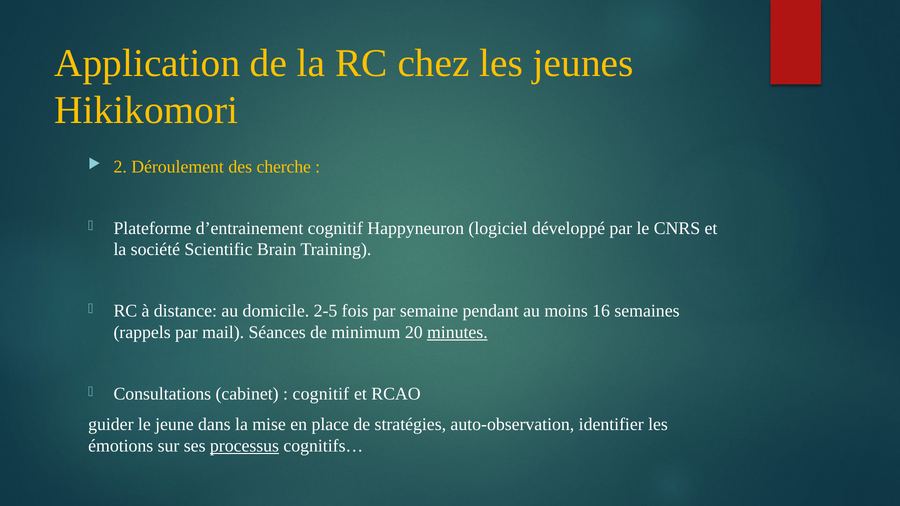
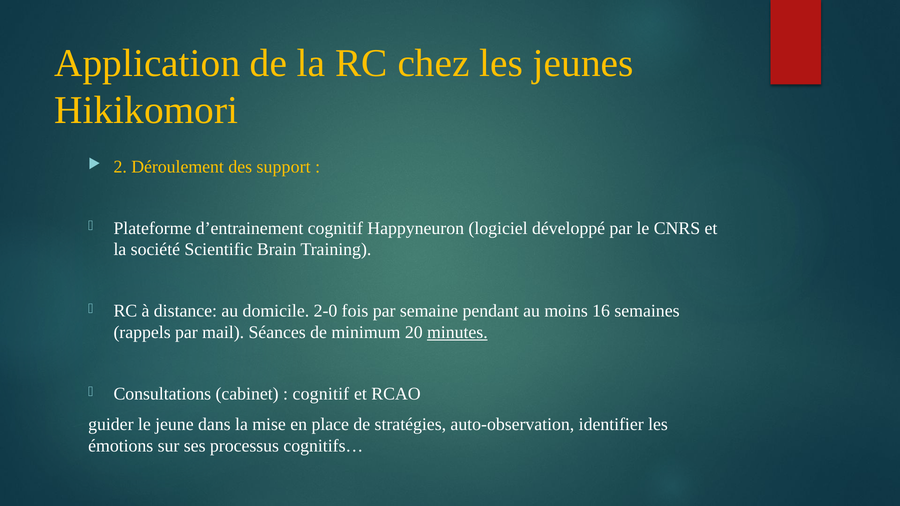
cherche: cherche -> support
2-5: 2-5 -> 2-0
processus underline: present -> none
